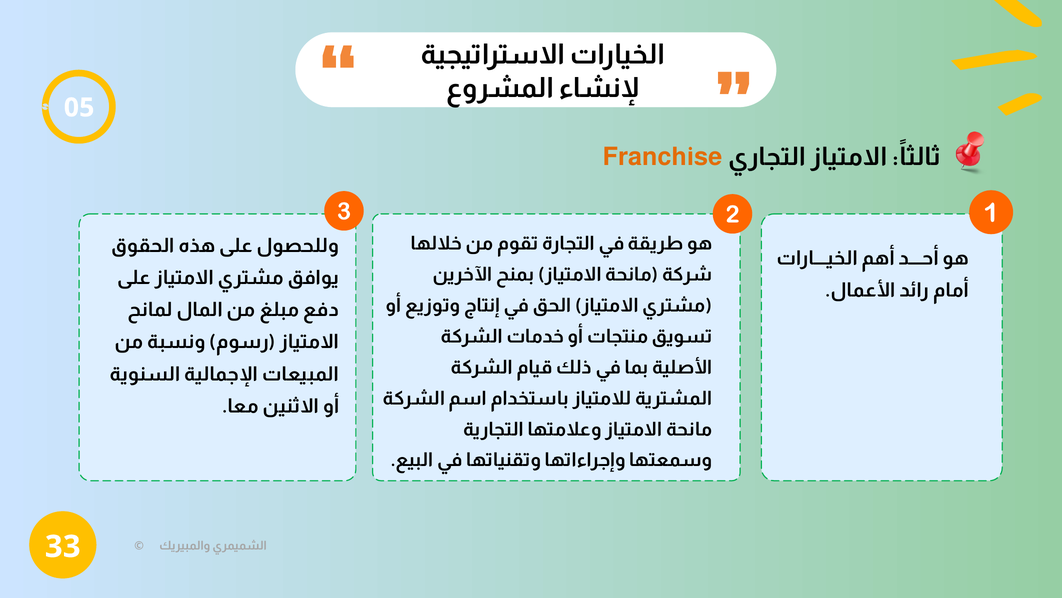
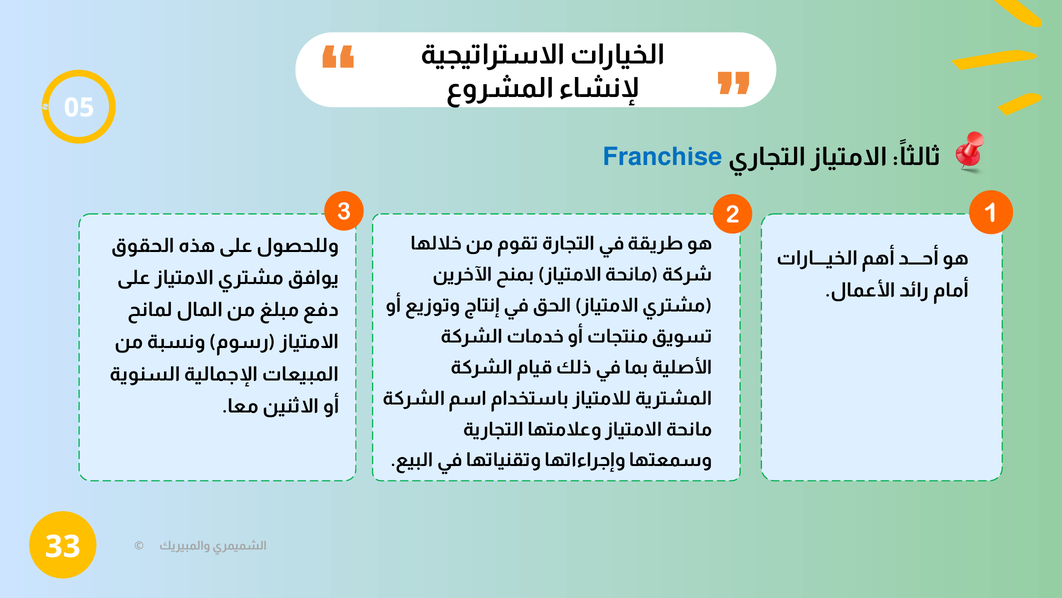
Franchise colour: orange -> blue
